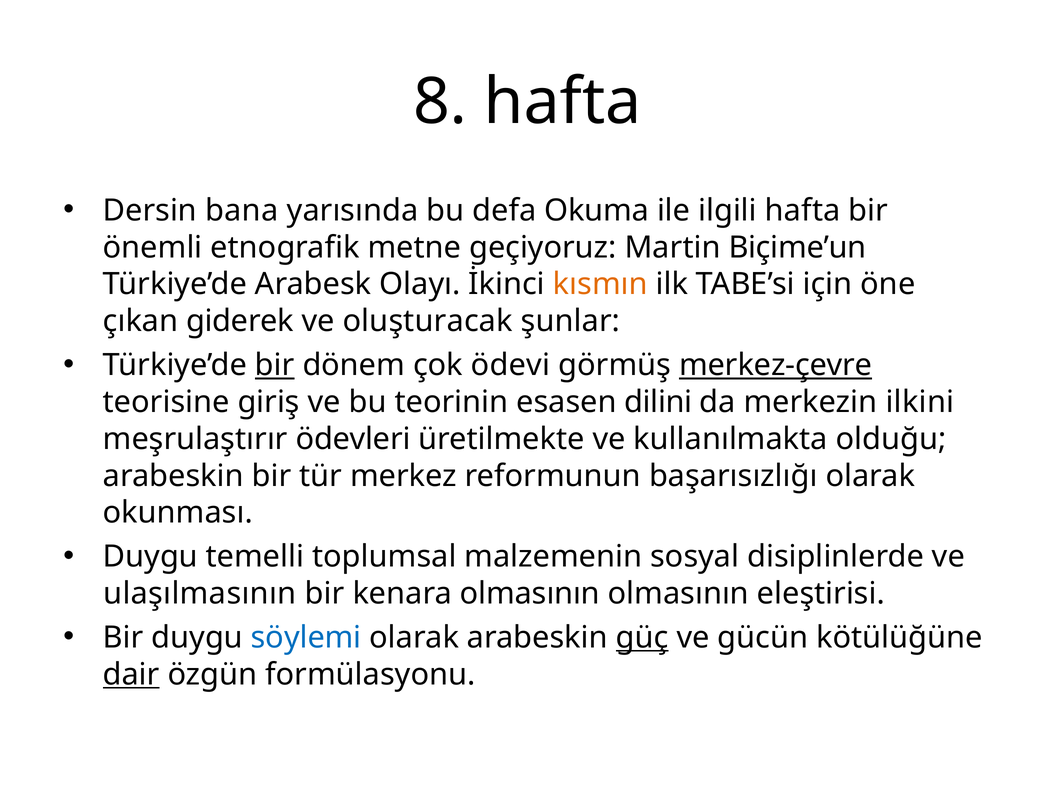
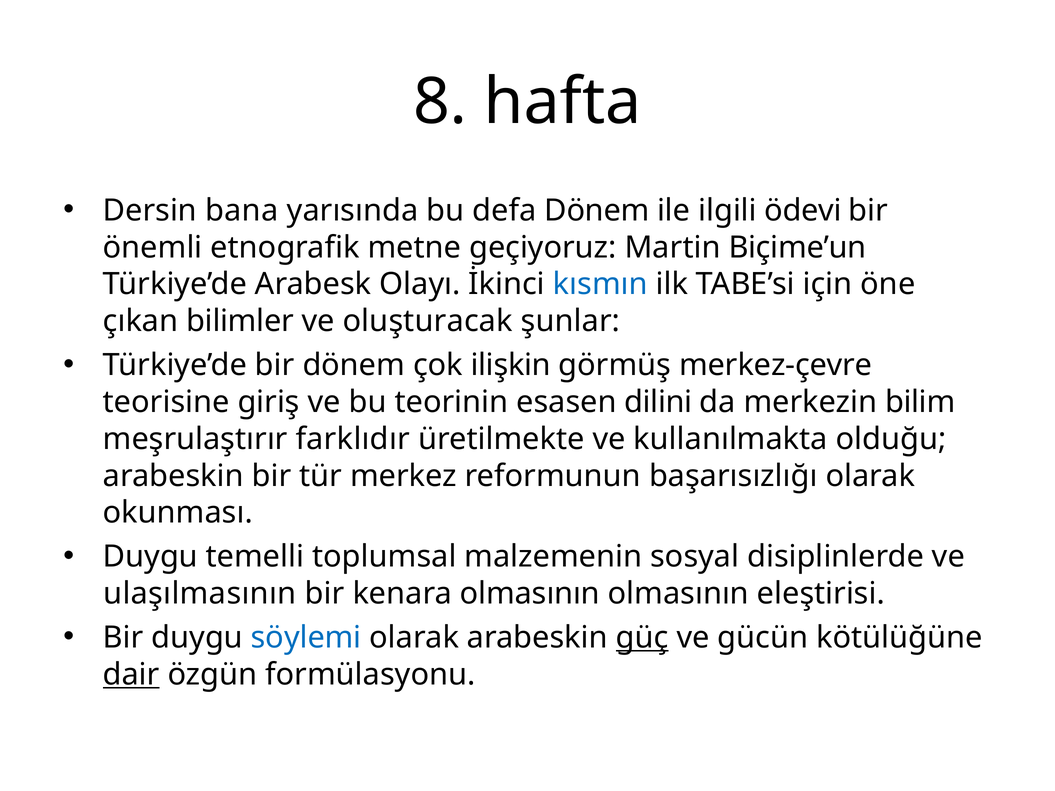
defa Okuma: Okuma -> Dönem
ilgili hafta: hafta -> ödevi
kısmın colour: orange -> blue
giderek: giderek -> bilimler
bir at (275, 365) underline: present -> none
ödevi: ödevi -> ilişkin
merkez-çevre underline: present -> none
ilkini: ilkini -> bilim
ödevleri: ödevleri -> farklıdır
